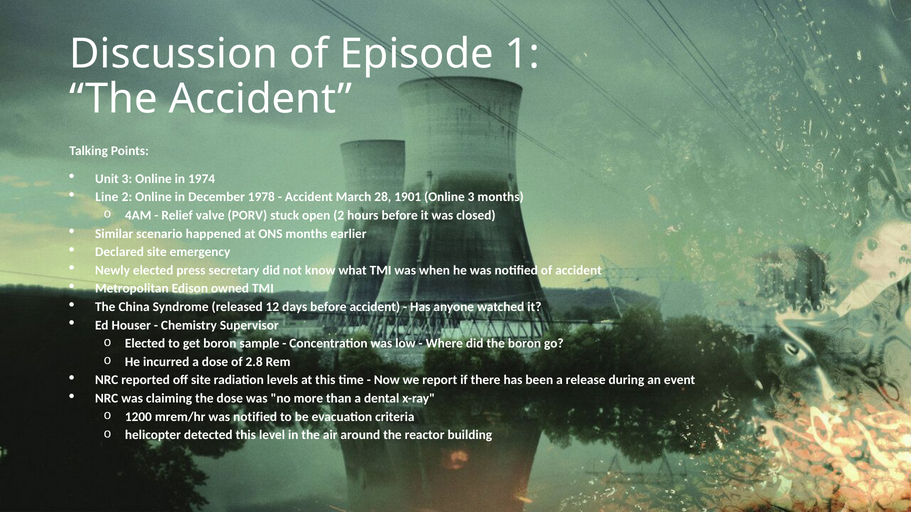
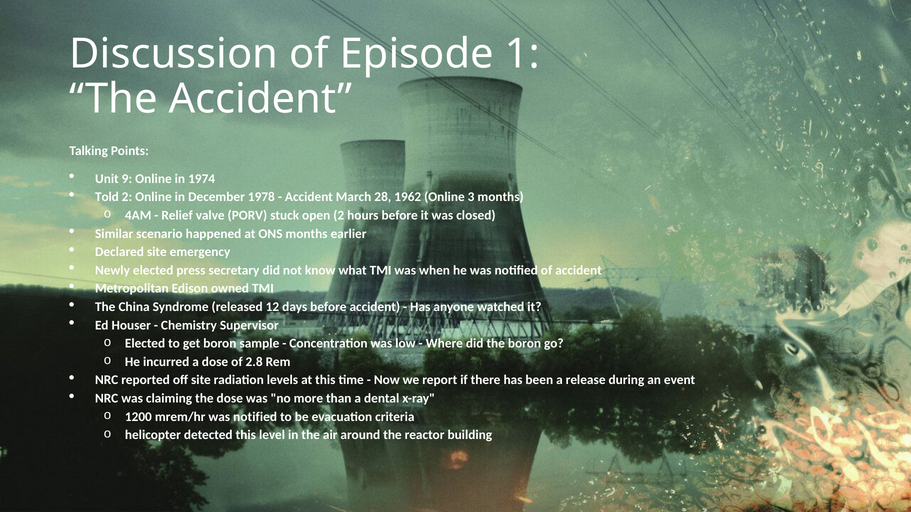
Unit 3: 3 -> 9
Line: Line -> Told
1901: 1901 -> 1962
